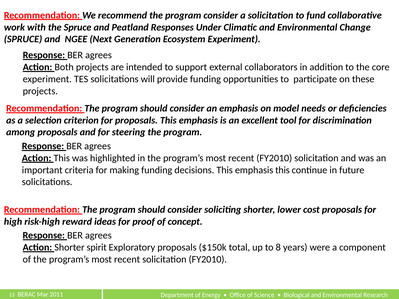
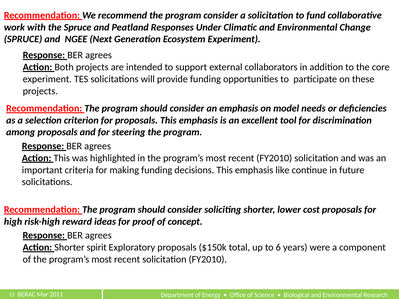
emphasis this: this -> like
8: 8 -> 6
